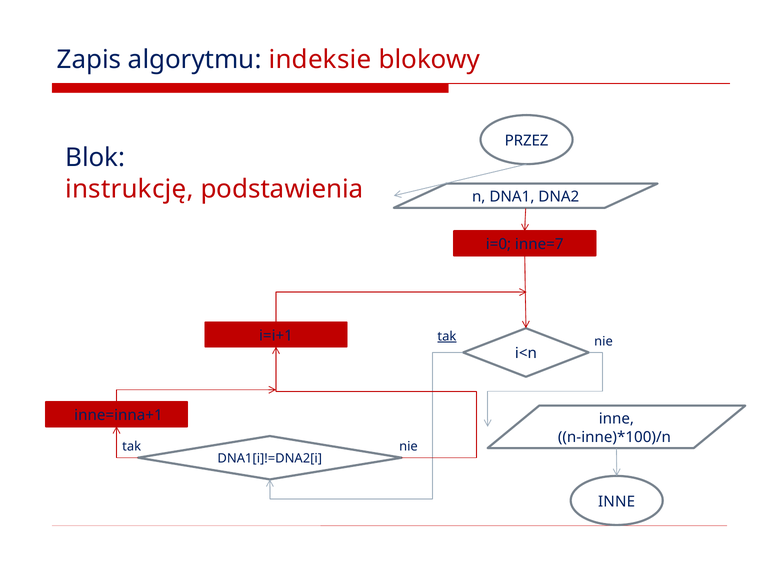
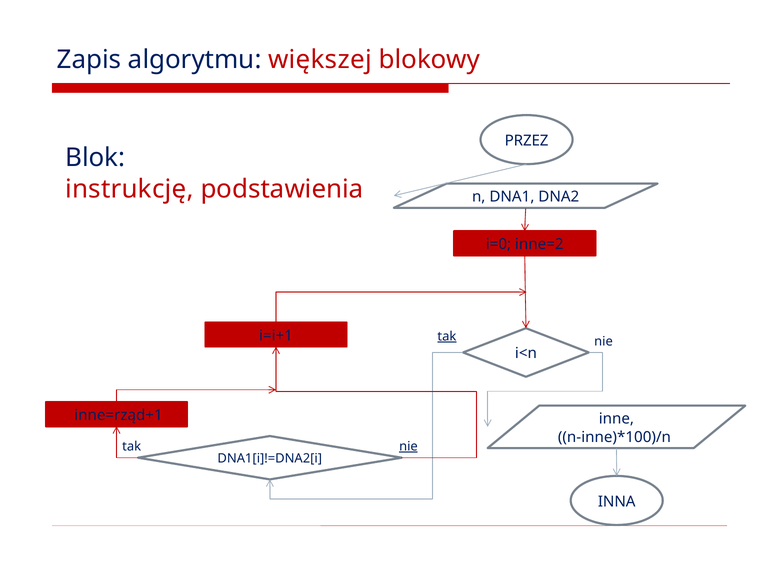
indeksie: indeksie -> większej
inne=7: inne=7 -> inne=2
inne=inna+1: inne=inna+1 -> inne=rząd+1
nie at (408, 447) underline: none -> present
INNE at (617, 502): INNE -> INNA
